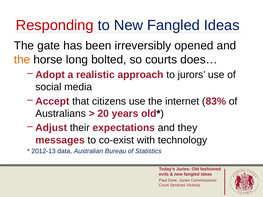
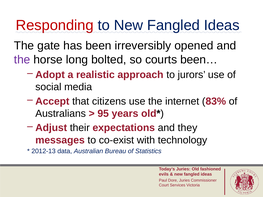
the at (22, 60) colour: orange -> purple
does…: does… -> been…
20: 20 -> 95
